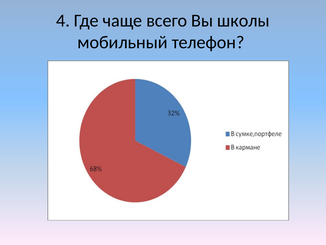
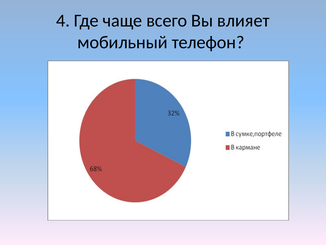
школы: школы -> влияет
